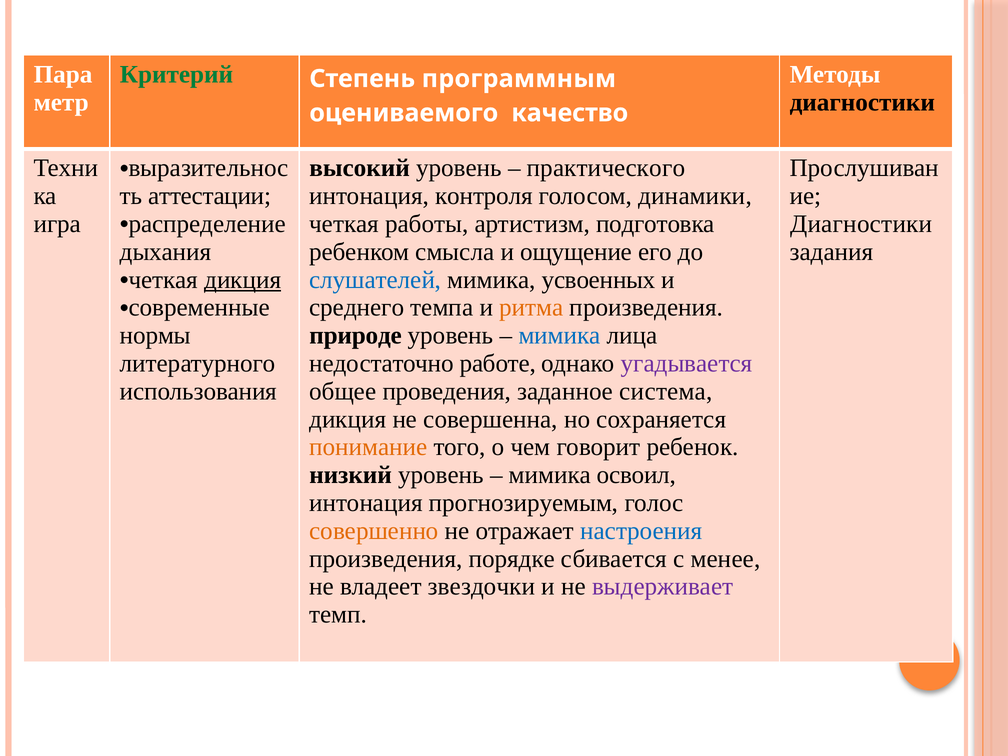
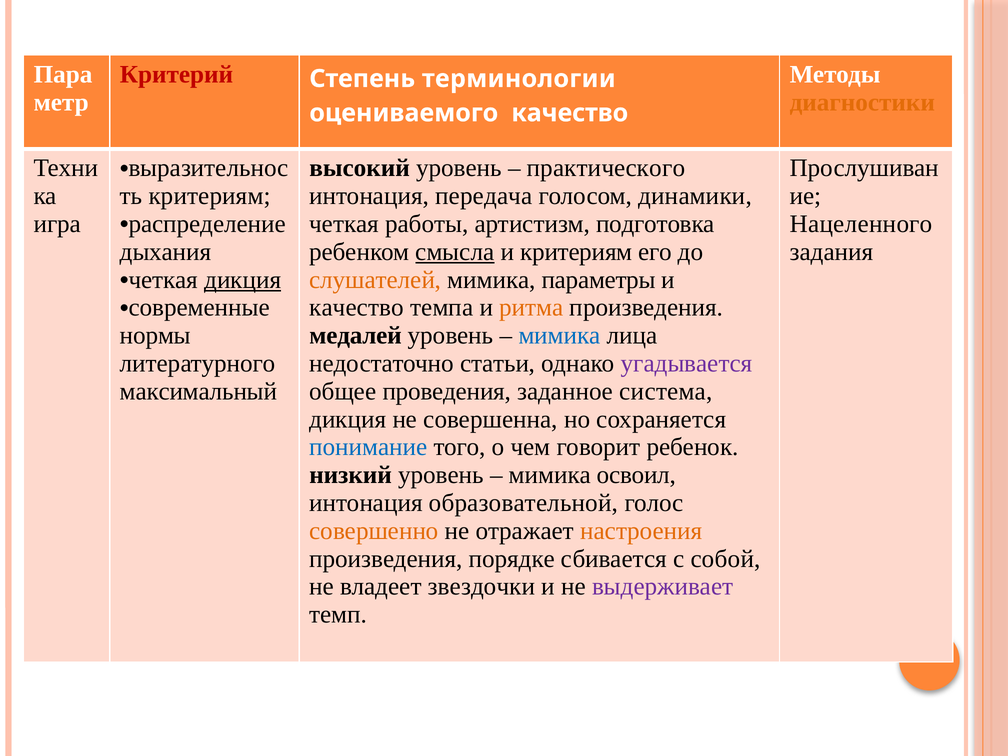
Критерий colour: green -> red
программным: программным -> терминологии
диагностики at (862, 102) colour: black -> orange
аттестации at (210, 196): аттестации -> критериям
контроля: контроля -> передача
Диагностики at (861, 224): Диагностики -> Нацеленного
смысла underline: none -> present
и ощущение: ощущение -> критериям
слушателей colour: blue -> orange
усвоенных: усвоенных -> параметры
среднего at (357, 308): среднего -> качество
природе: природе -> медалей
работе: работе -> статьи
использования: использования -> максимальный
понимание colour: orange -> blue
прогнозируемым: прогнозируемым -> образовательной
настроения colour: blue -> orange
менее: менее -> собой
